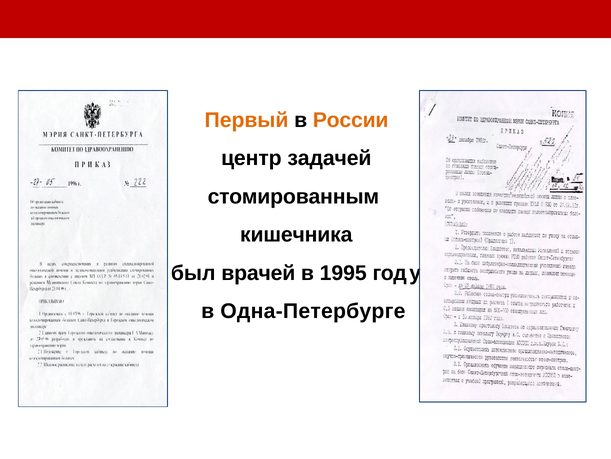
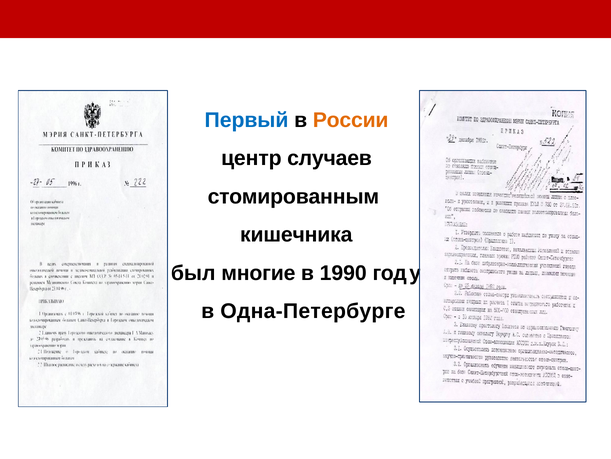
Первый colour: orange -> blue
задачей: задачей -> случаев
врачей: врачей -> многие
1995: 1995 -> 1990
